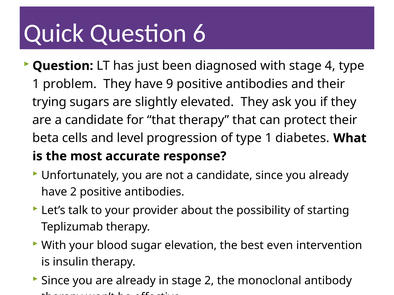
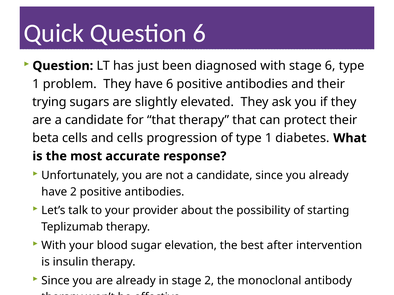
stage 4: 4 -> 6
have 9: 9 -> 6
and level: level -> cells
even: even -> after
